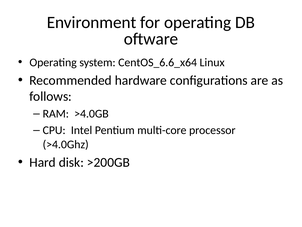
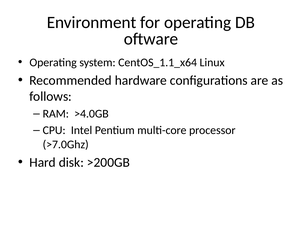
CentOS_6.6_x64: CentOS_6.6_x64 -> CentOS_1.1_x64
>4.0Ghz: >4.0Ghz -> >7.0Ghz
